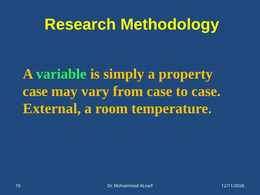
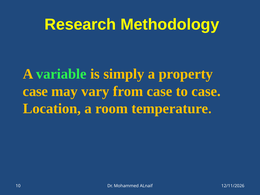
External: External -> Location
